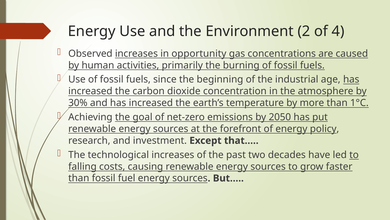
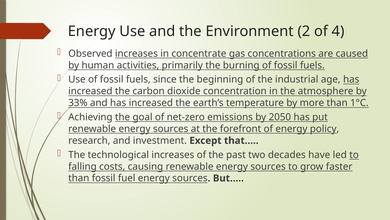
opportunity: opportunity -> concentrate
30%: 30% -> 33%
